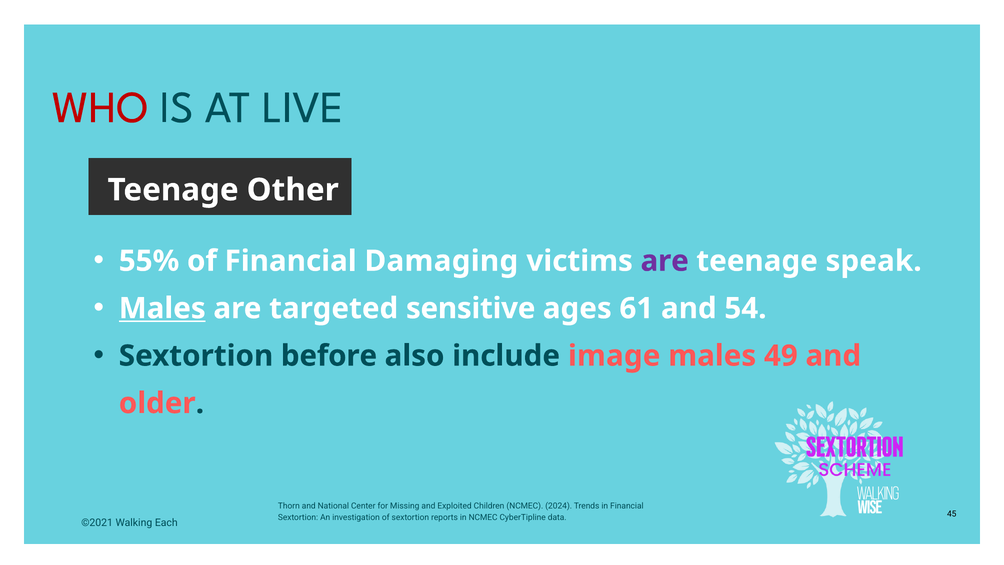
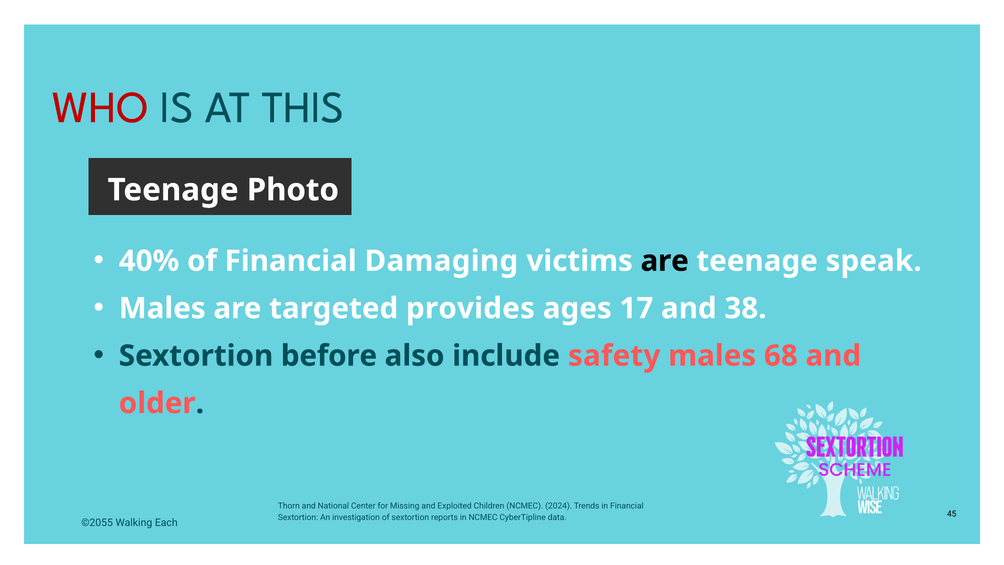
LIVE: LIVE -> THIS
Other: Other -> Photo
55%: 55% -> 40%
are at (665, 261) colour: purple -> black
Males at (162, 308) underline: present -> none
sensitive: sensitive -> provides
61: 61 -> 17
54: 54 -> 38
image: image -> safety
49: 49 -> 68
©2021: ©2021 -> ©2055
